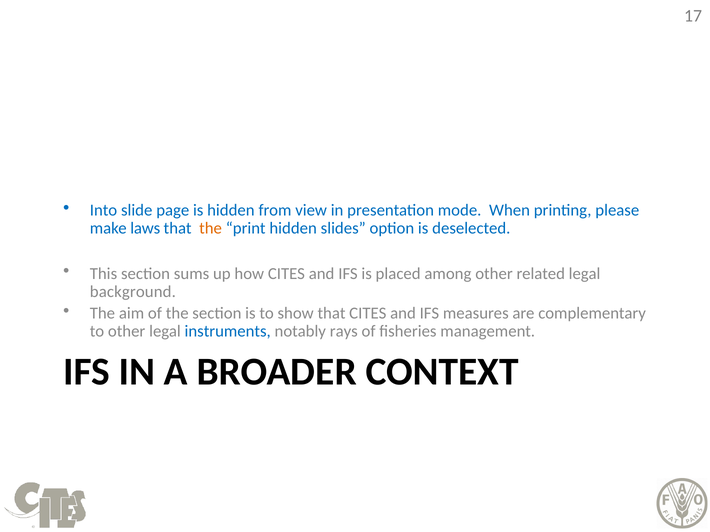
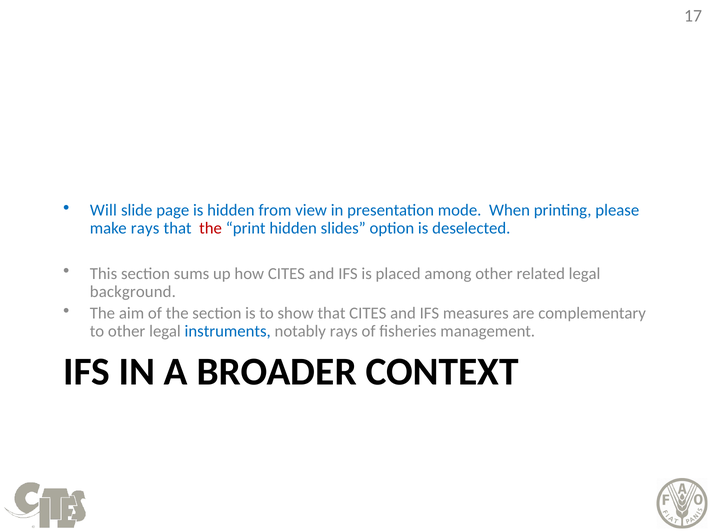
Into: Into -> Will
make laws: laws -> rays
the at (211, 229) colour: orange -> red
